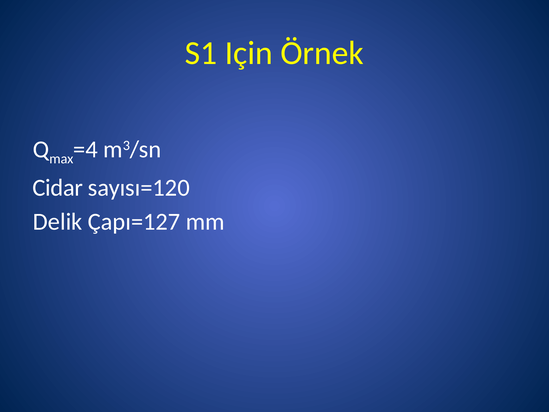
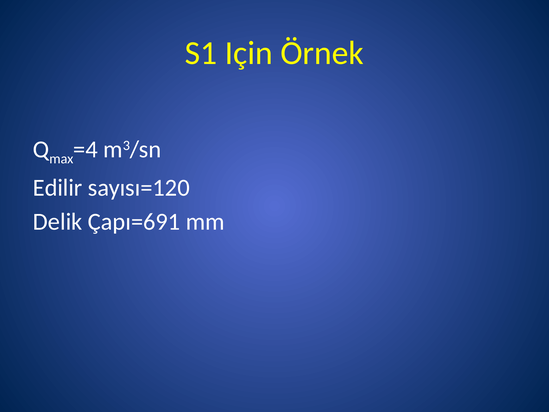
Cidar: Cidar -> Edilir
Çapı=127: Çapı=127 -> Çapı=691
